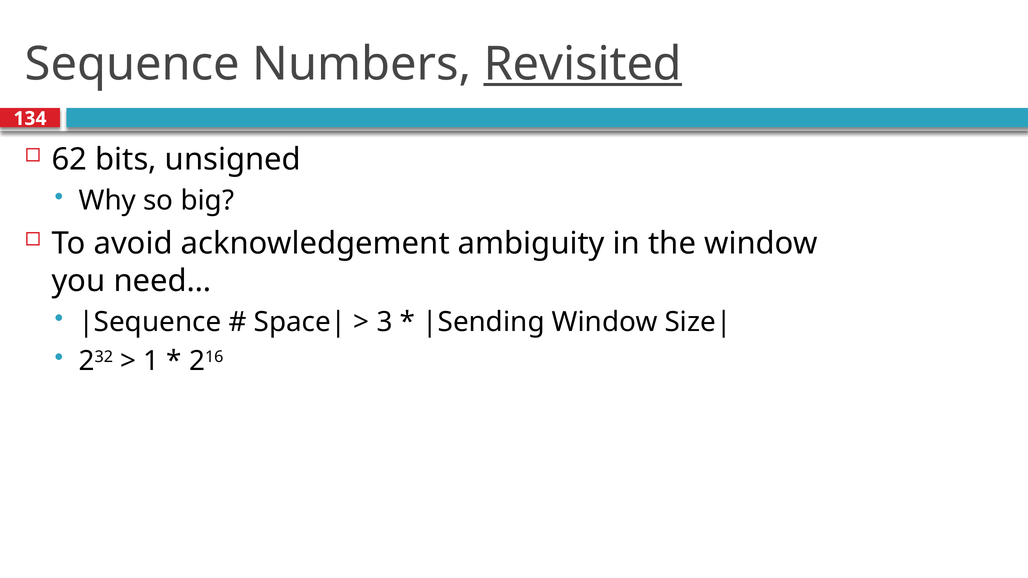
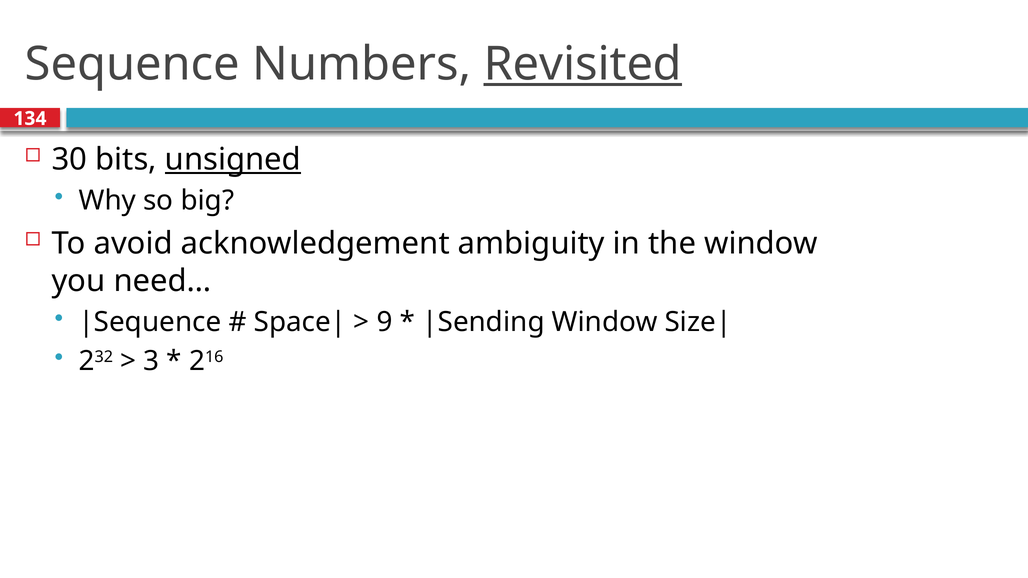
62: 62 -> 30
unsigned underline: none -> present
3: 3 -> 9
1: 1 -> 3
